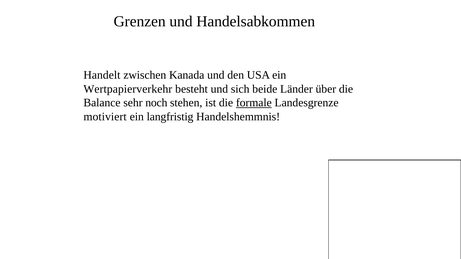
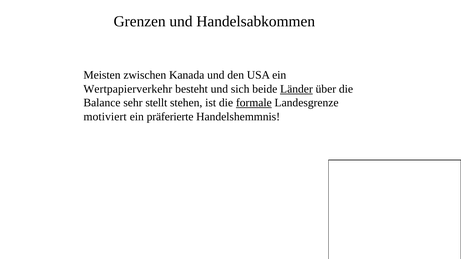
Handelt: Handelt -> Meisten
Länder underline: none -> present
noch: noch -> stellt
langfristig: langfristig -> präferierte
